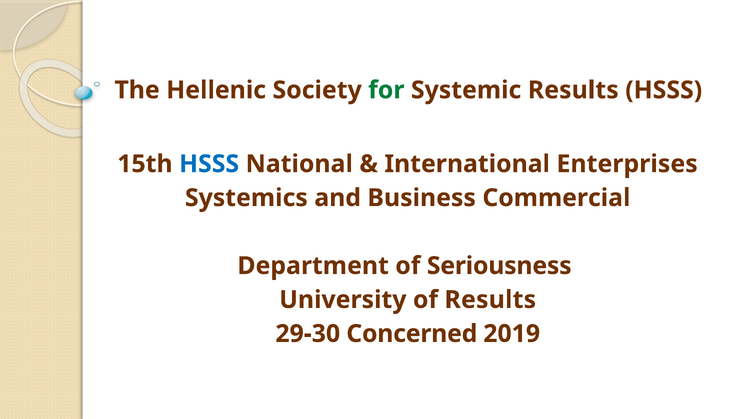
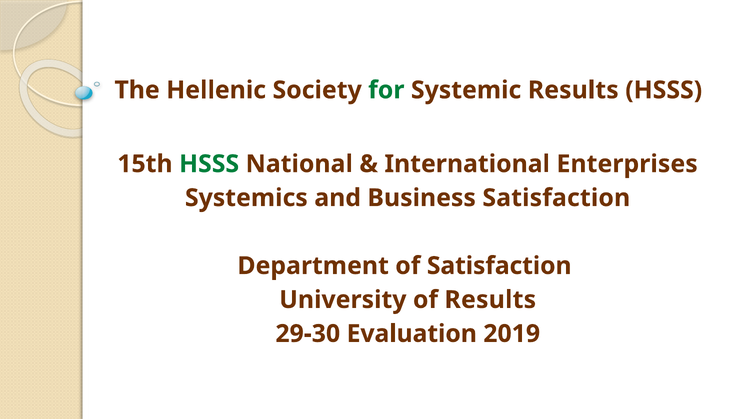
HSSS at (209, 164) colour: blue -> green
Business Commercial: Commercial -> Satisfaction
of Seriousness: Seriousness -> Satisfaction
Concerned: Concerned -> Evaluation
